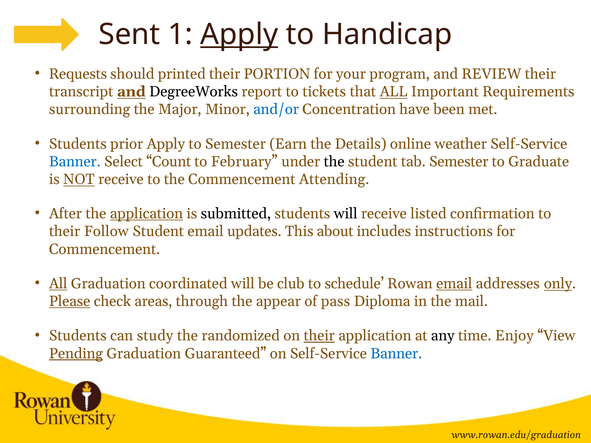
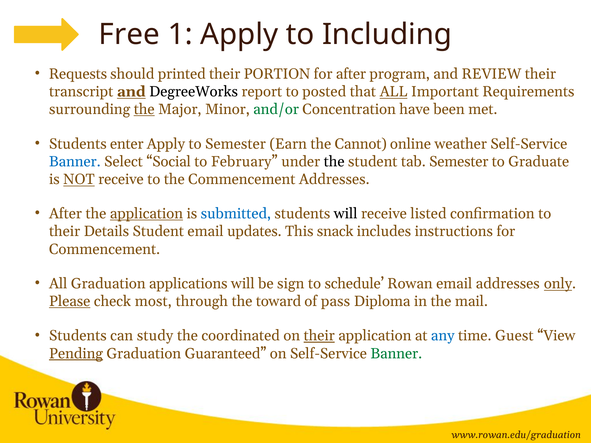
Sent: Sent -> Free
Apply at (239, 35) underline: present -> none
Handicap: Handicap -> Including
for your: your -> after
tickets: tickets -> posted
the at (144, 109) underline: none -> present
and/or colour: blue -> green
prior: prior -> enter
Details: Details -> Cannot
Count: Count -> Social
Commencement Attending: Attending -> Addresses
submitted colour: black -> blue
Follow: Follow -> Details
about: about -> snack
All at (58, 284) underline: present -> none
coordinated: coordinated -> applications
club: club -> sign
email at (454, 284) underline: present -> none
areas: areas -> most
appear: appear -> toward
randomized: randomized -> coordinated
any colour: black -> blue
Enjoy: Enjoy -> Guest
Banner at (396, 354) colour: blue -> green
